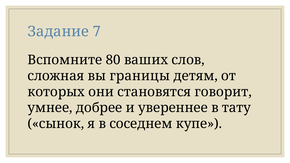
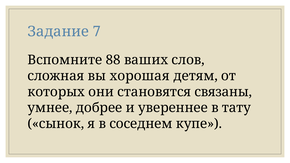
80: 80 -> 88
границы: границы -> хорошая
говорит: говорит -> связаны
